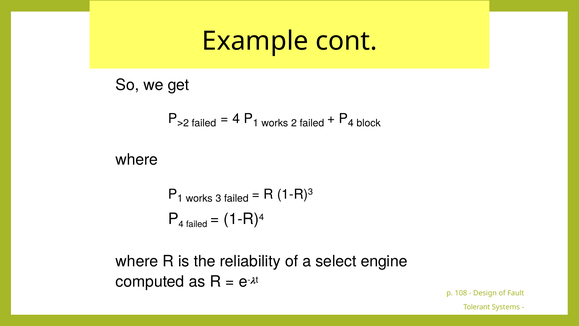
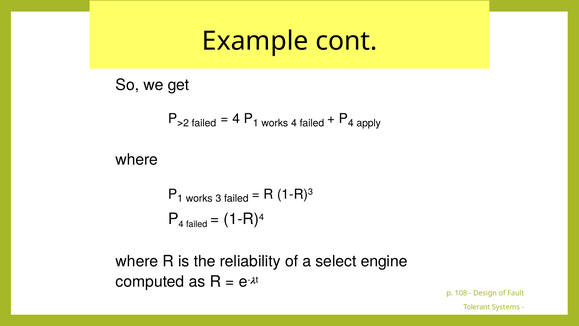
works 2: 2 -> 4
block: block -> apply
